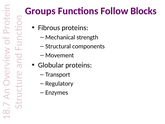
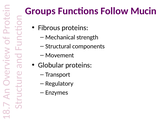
Blocks: Blocks -> Mucin
